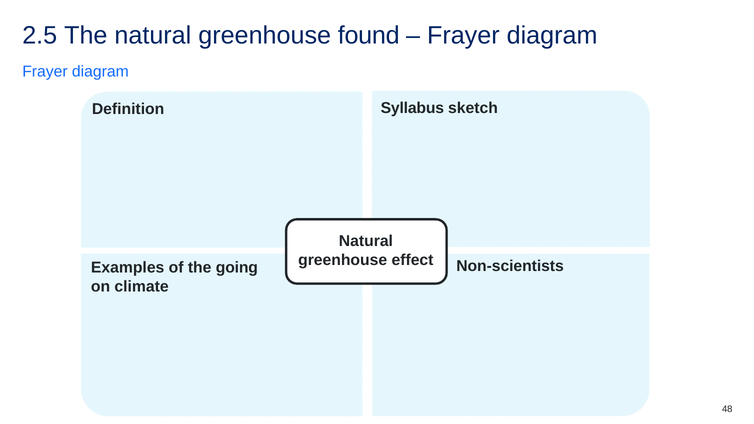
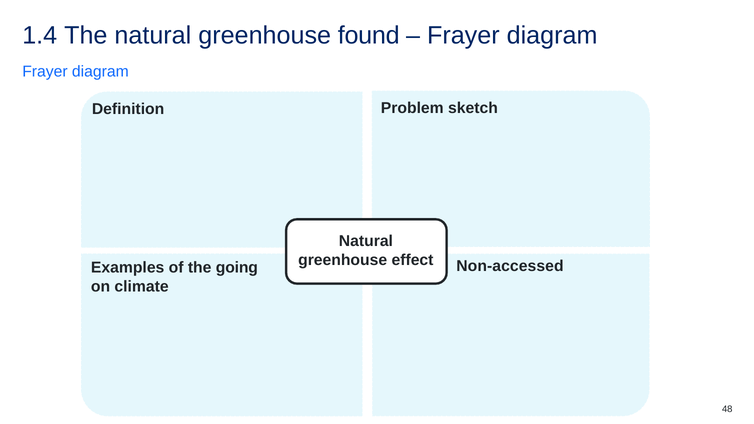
2.5: 2.5 -> 1.4
Syllabus: Syllabus -> Problem
Non-scientists: Non-scientists -> Non-accessed
